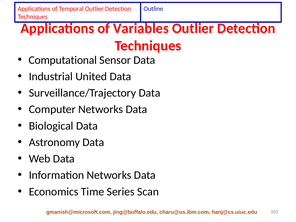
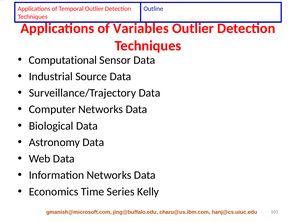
United: United -> Source
Scan: Scan -> Kelly
